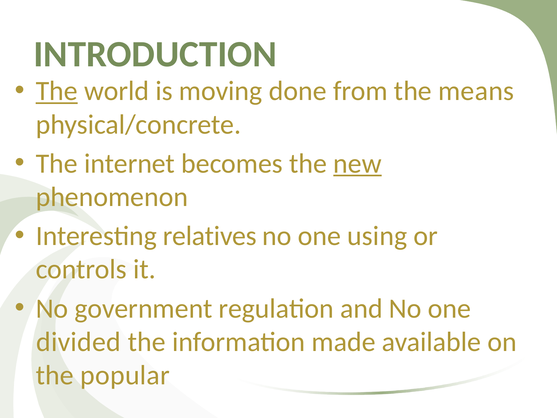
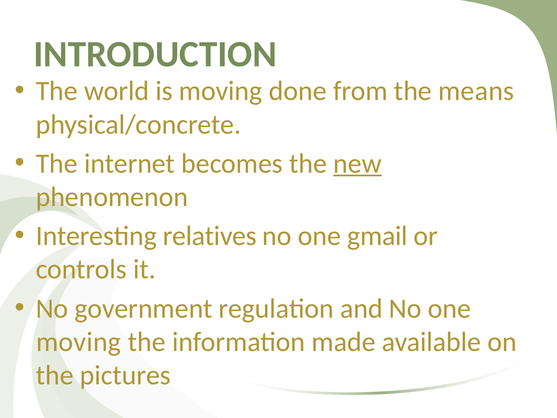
The at (57, 91) underline: present -> none
using: using -> gmail
divided at (79, 342): divided -> moving
popular: popular -> pictures
